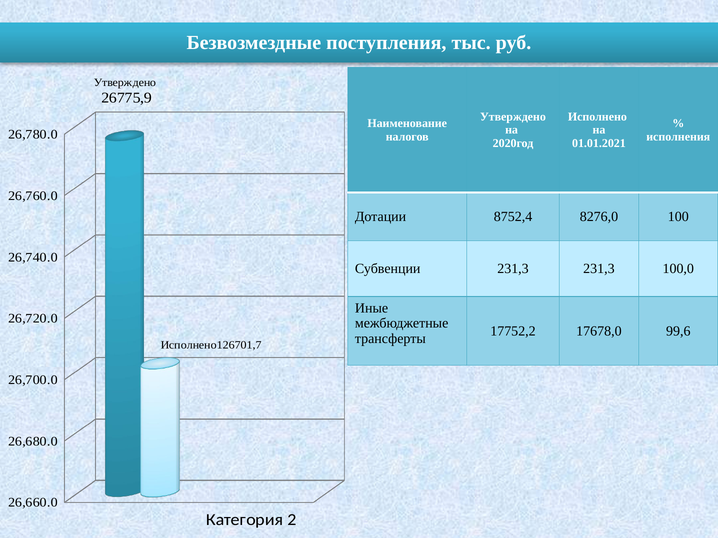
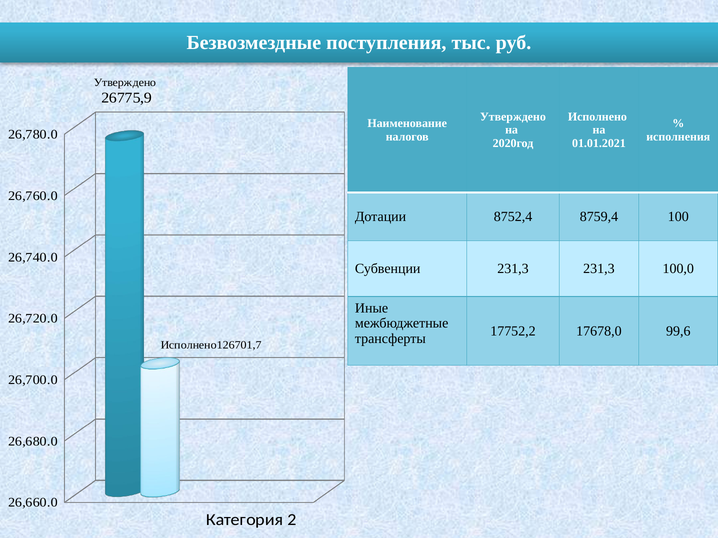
8276,0: 8276,0 -> 8759,4
